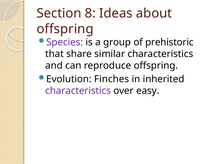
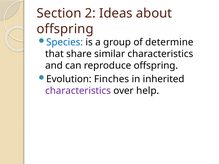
8: 8 -> 2
Species colour: purple -> blue
prehistoric: prehistoric -> determine
easy: easy -> help
